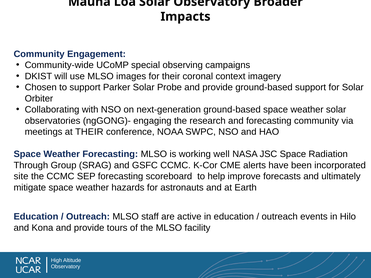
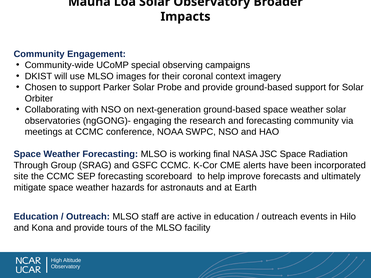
at THEIR: THEIR -> CCMC
well: well -> final
